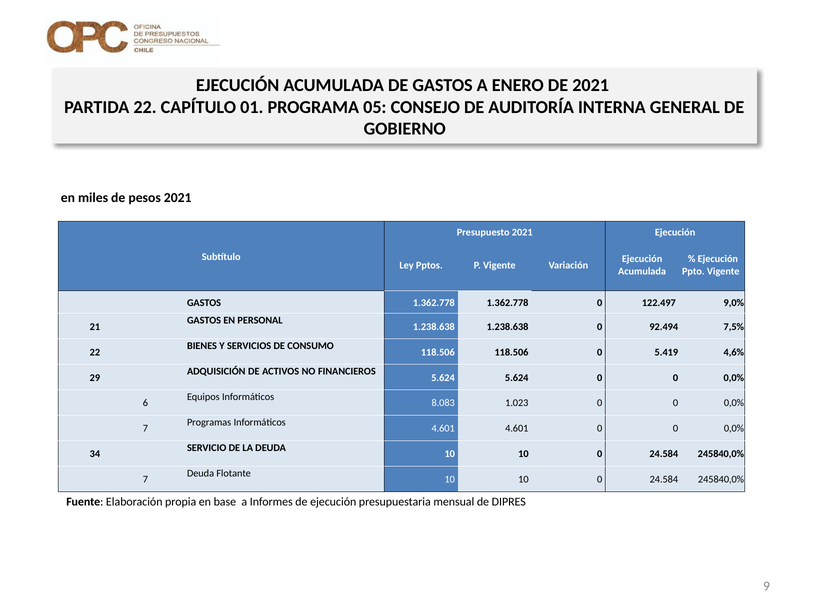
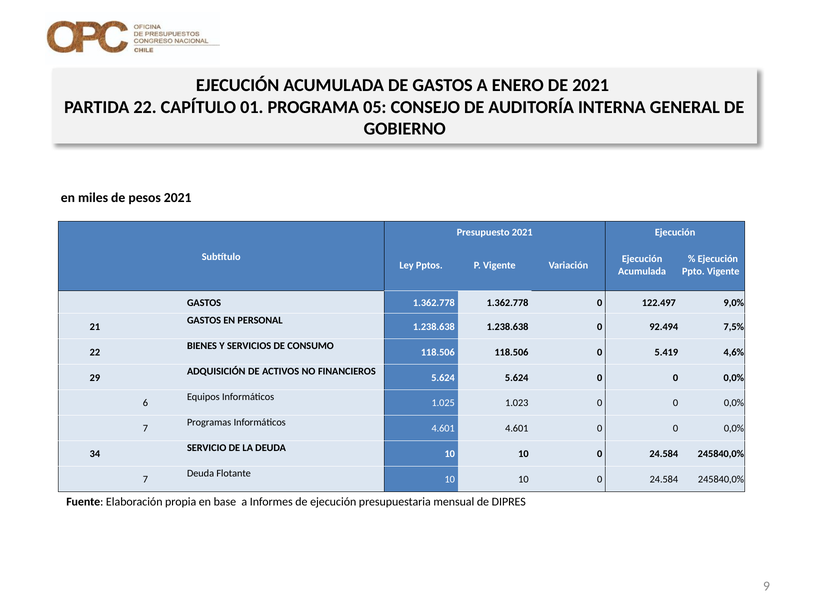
8.083: 8.083 -> 1.025
